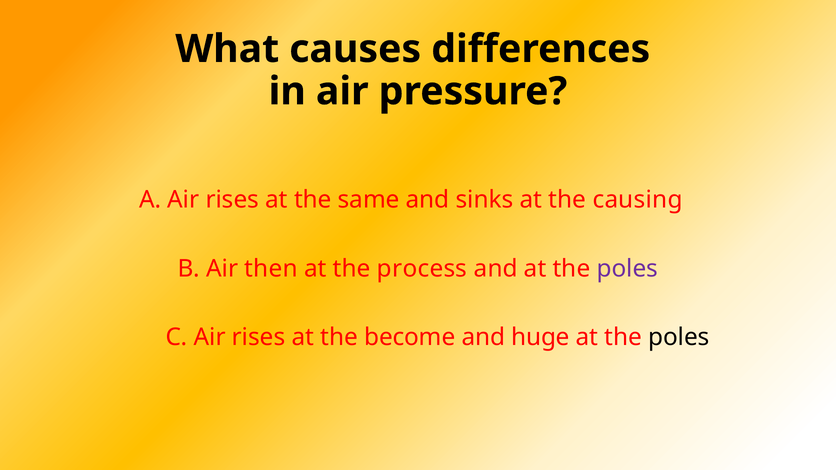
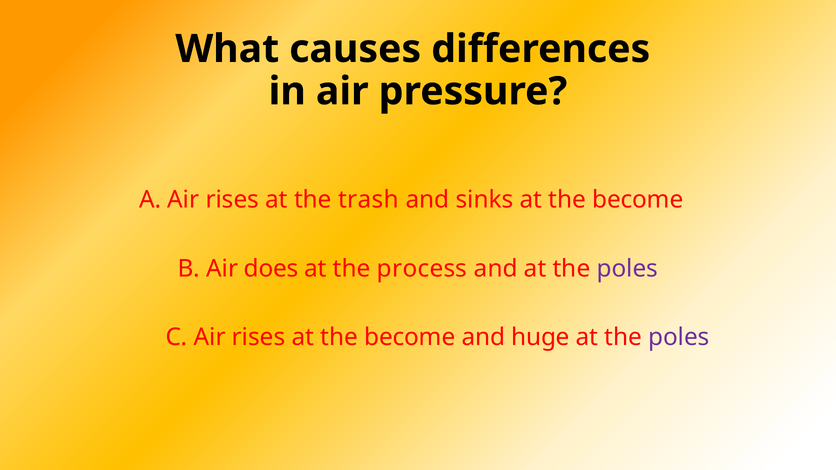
same: same -> trash
sinks at the causing: causing -> become
then: then -> does
poles at (679, 337) colour: black -> purple
